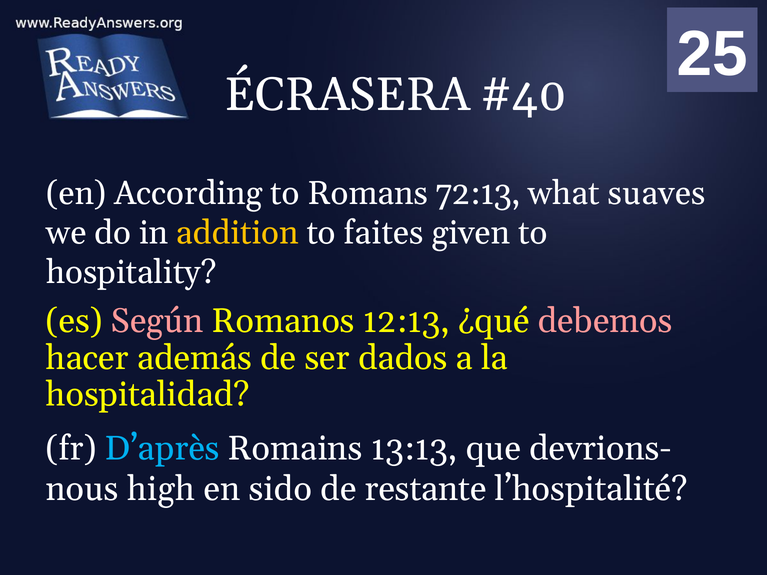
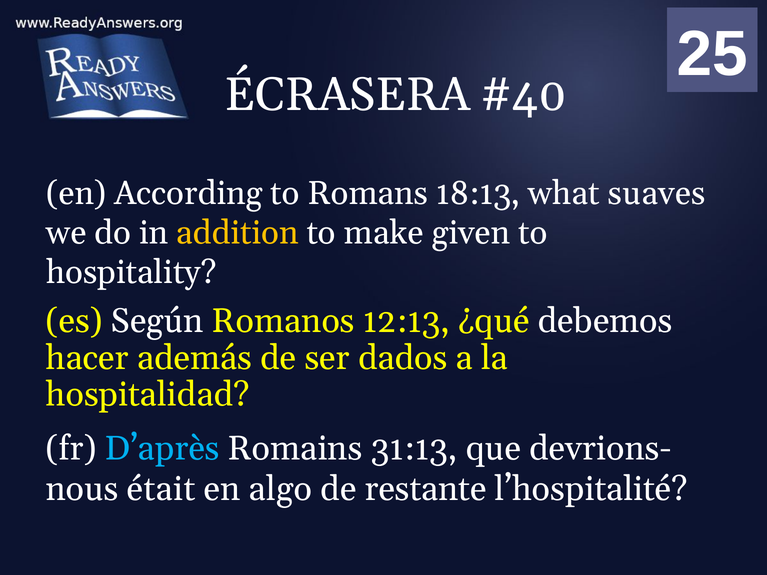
72:13: 72:13 -> 18:13
faites: faites -> make
Según colour: pink -> white
debemos colour: pink -> white
13:13: 13:13 -> 31:13
high: high -> était
sido: sido -> algo
